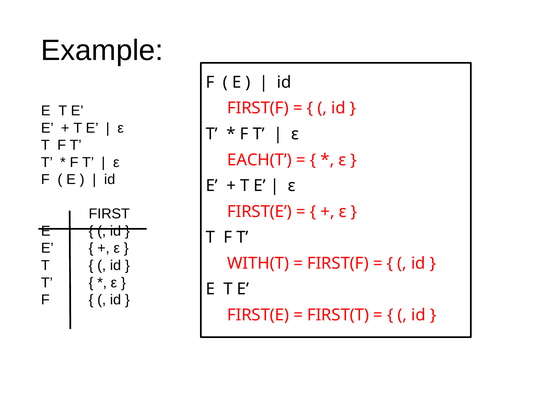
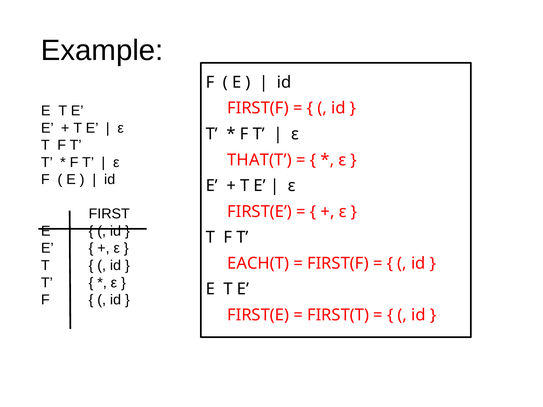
EACH(T: EACH(T -> THAT(T
WITH(T: WITH(T -> EACH(T
